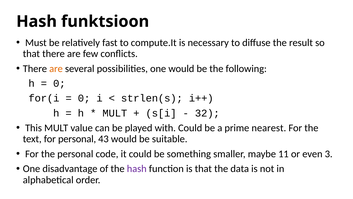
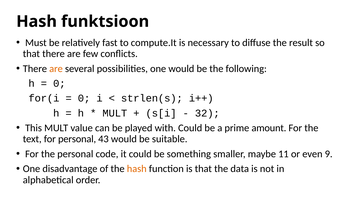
nearest: nearest -> amount
3: 3 -> 9
hash at (137, 168) colour: purple -> orange
